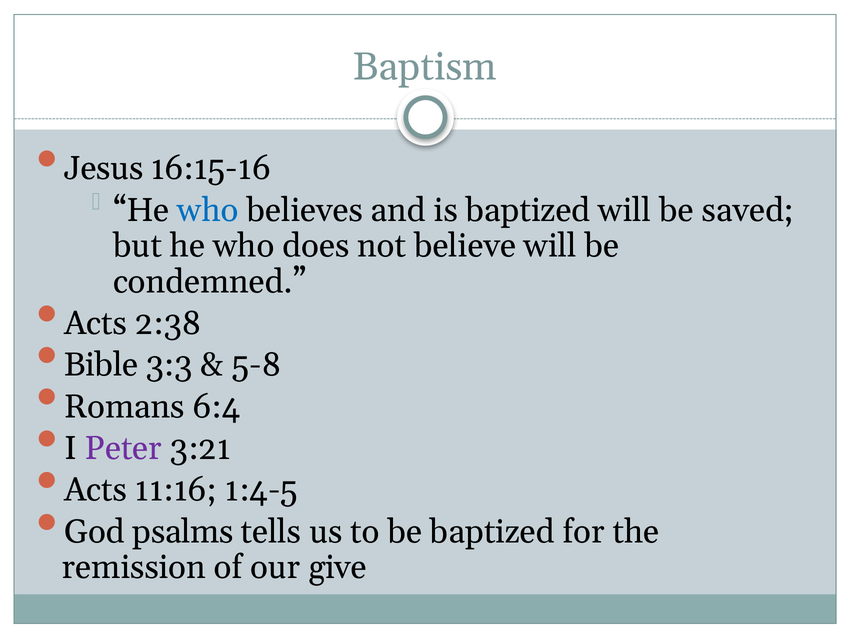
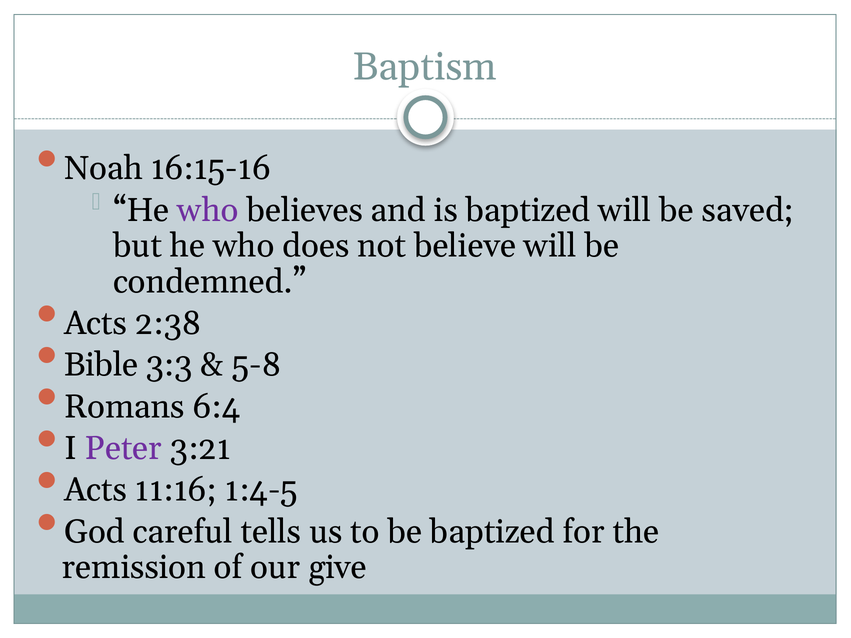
Jesus: Jesus -> Noah
who at (208, 210) colour: blue -> purple
psalms: psalms -> careful
